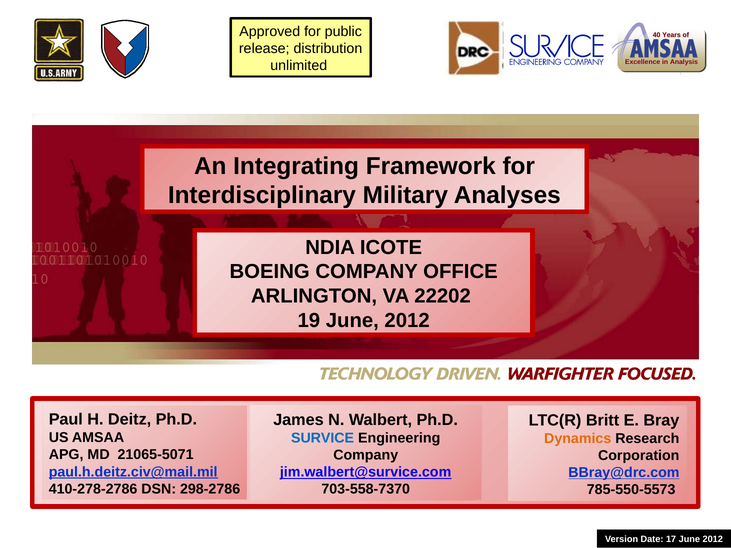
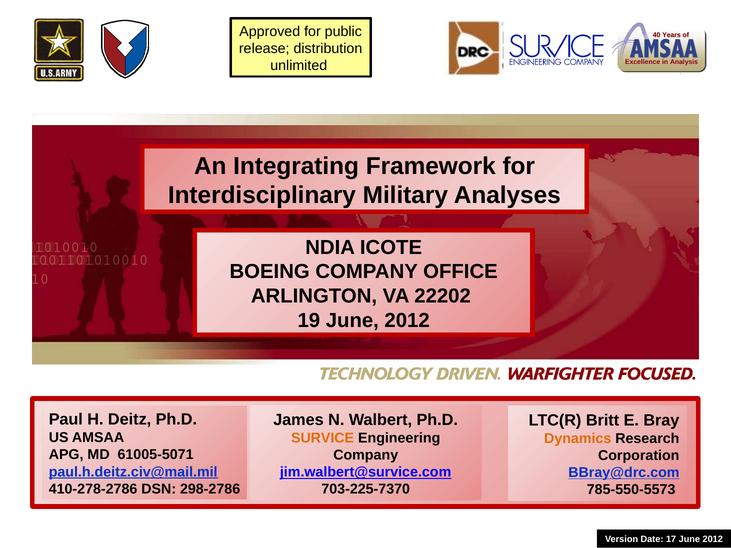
SURVICE colour: blue -> orange
21065-5071: 21065-5071 -> 61005-5071
703-558-7370: 703-558-7370 -> 703-225-7370
